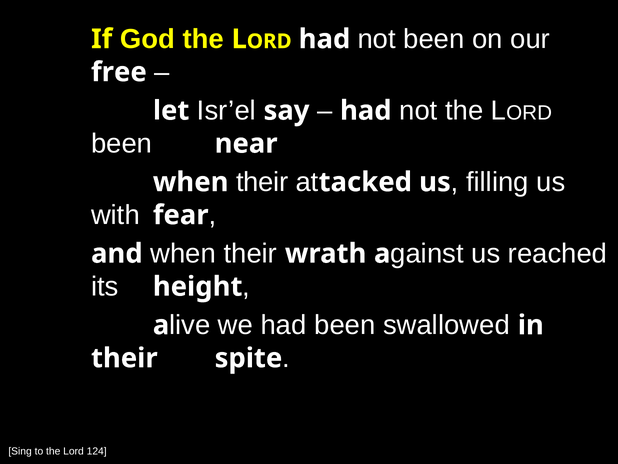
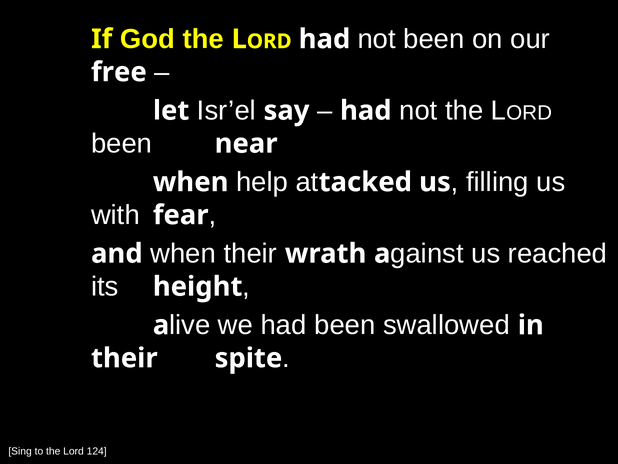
their at (262, 182): their -> help
